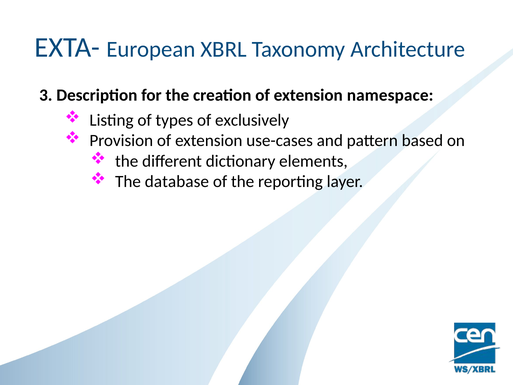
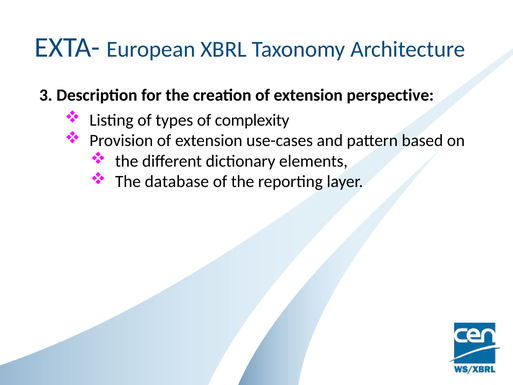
namespace: namespace -> perspective
exclusively: exclusively -> complexity
